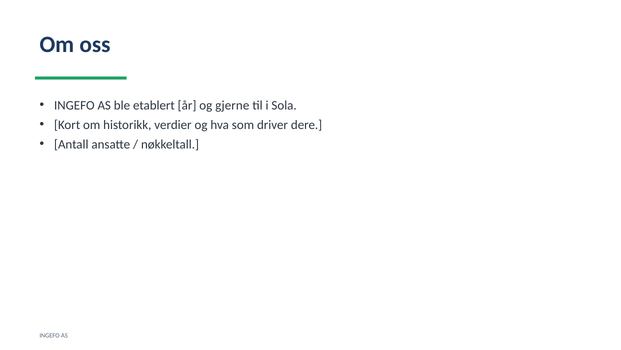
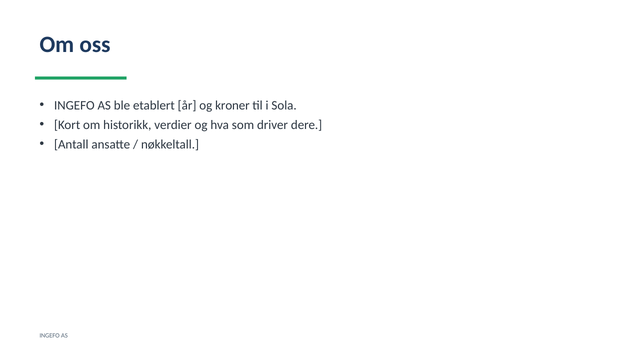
gjerne: gjerne -> kroner
